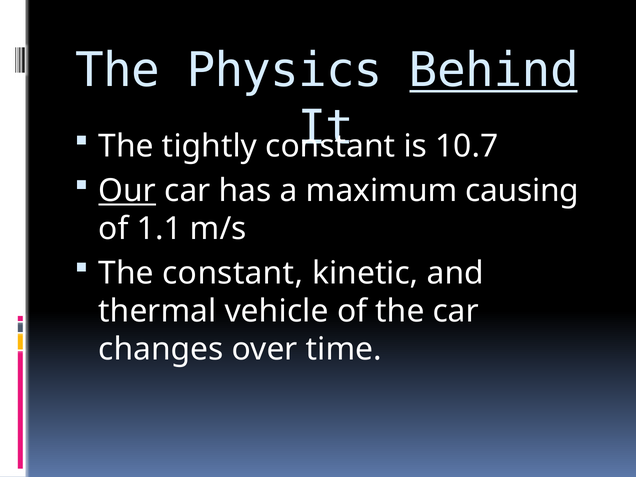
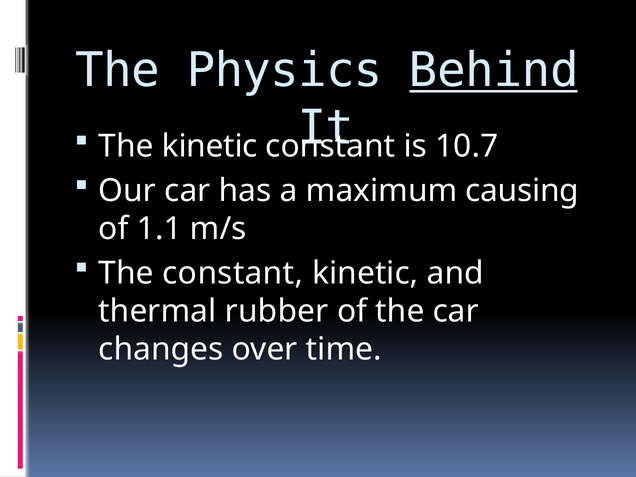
The tightly: tightly -> kinetic
Our underline: present -> none
vehicle: vehicle -> rubber
